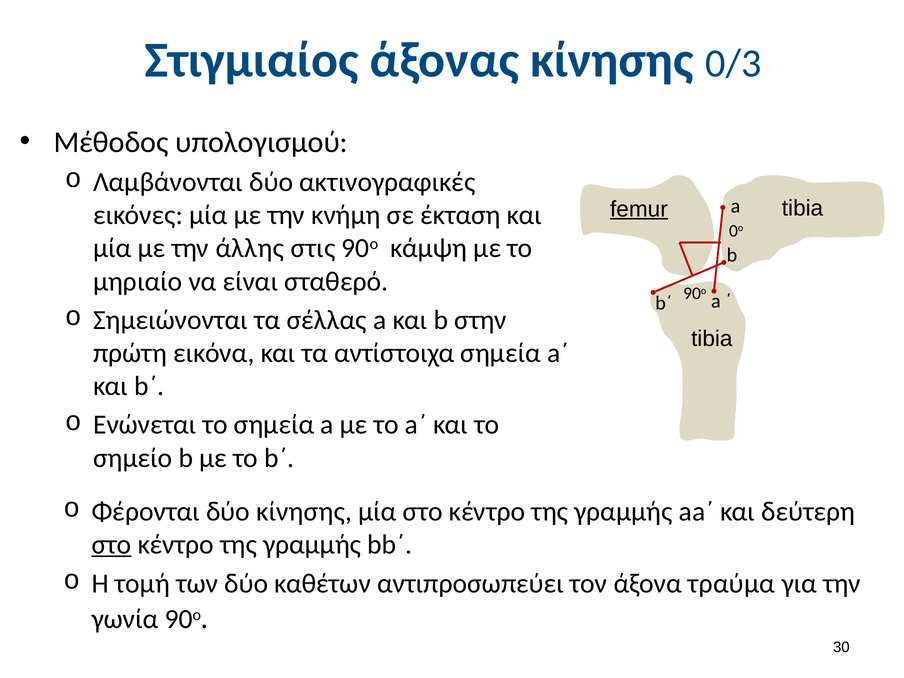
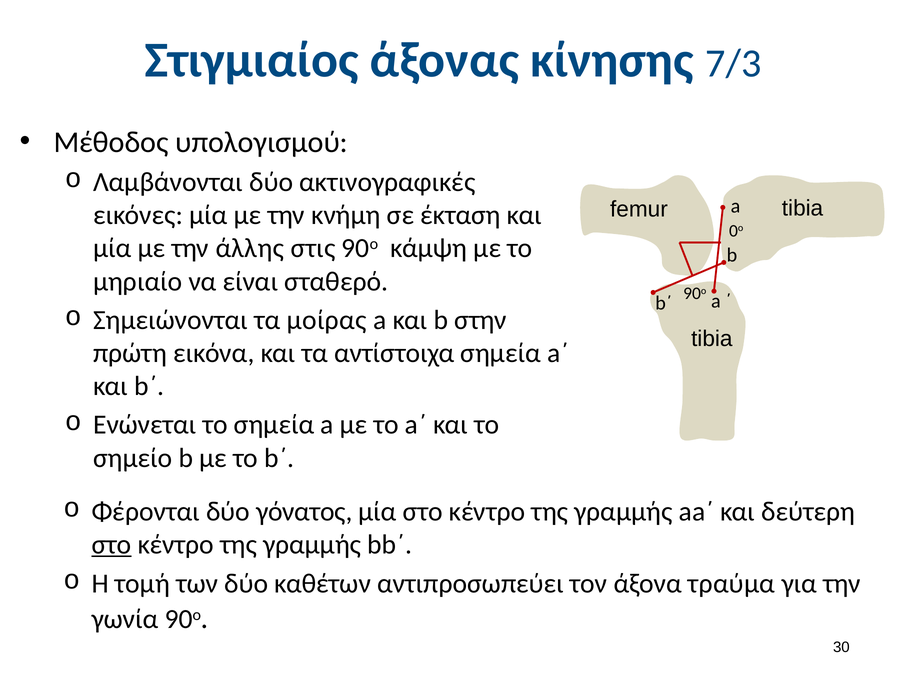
0/3: 0/3 -> 7/3
femur underline: present -> none
σέλλας: σέλλας -> μοίρας
δύο κίνησης: κίνησης -> γόνατος
